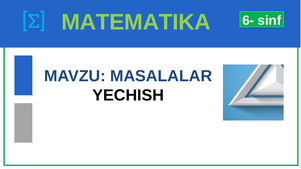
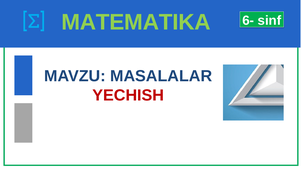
YECHISH colour: black -> red
